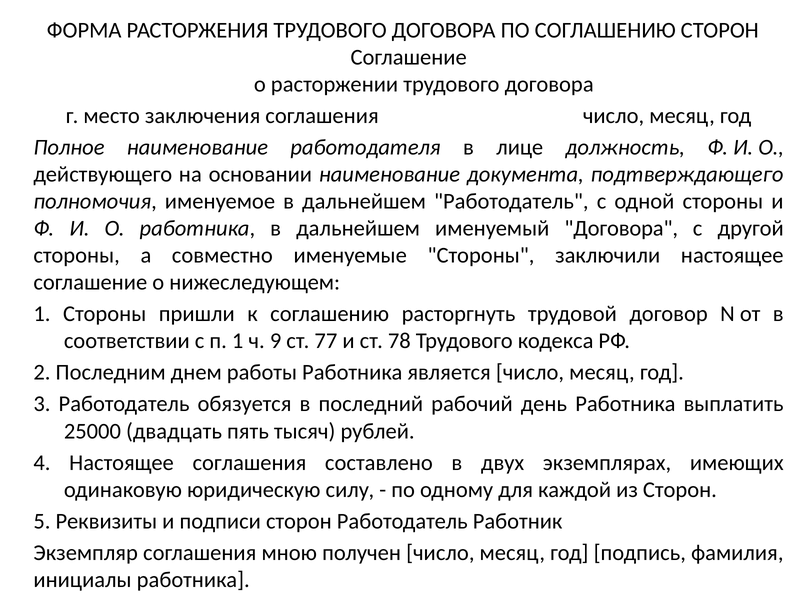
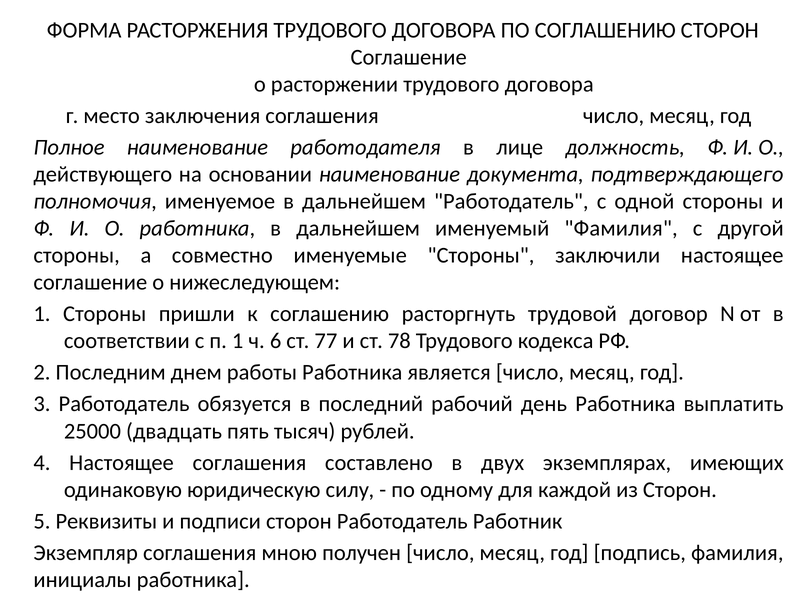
именуемый Договора: Договора -> Фамилия
9: 9 -> 6
